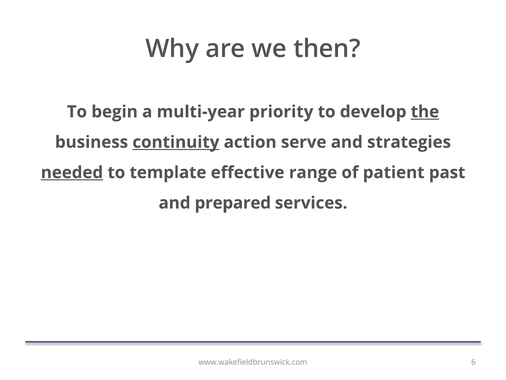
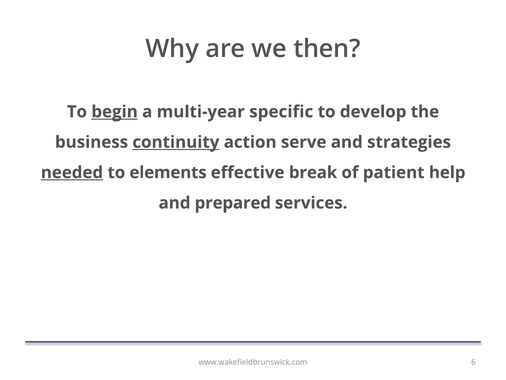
begin underline: none -> present
priority: priority -> specific
the underline: present -> none
template: template -> elements
range: range -> break
past: past -> help
